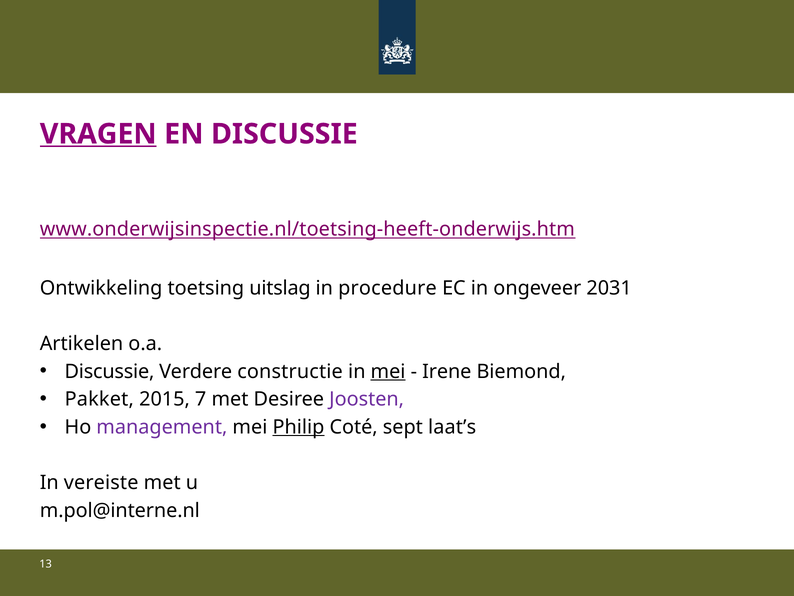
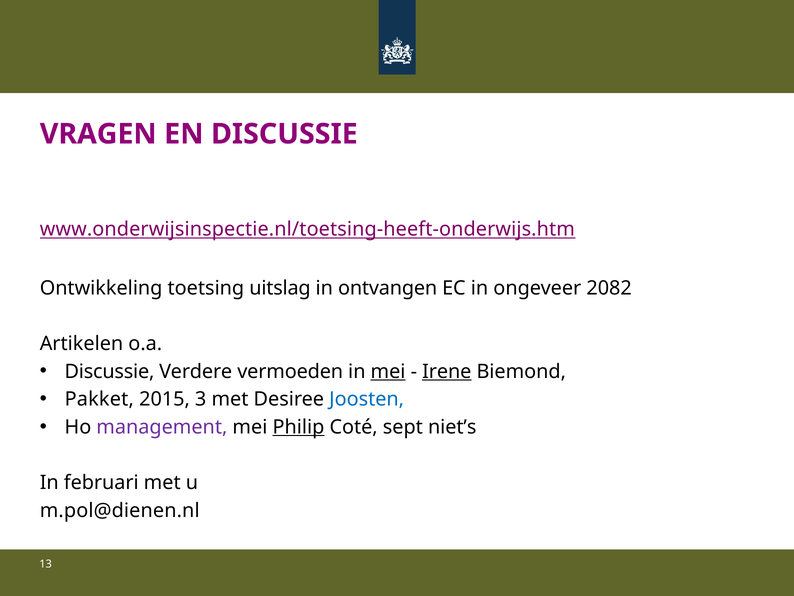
VRAGEN underline: present -> none
procedure: procedure -> ontvangen
2031: 2031 -> 2082
constructie: constructie -> vermoeden
Irene underline: none -> present
7: 7 -> 3
Joosten colour: purple -> blue
laat’s: laat’s -> niet’s
vereiste: vereiste -> februari
m.pol@interne.nl: m.pol@interne.nl -> m.pol@dienen.nl
